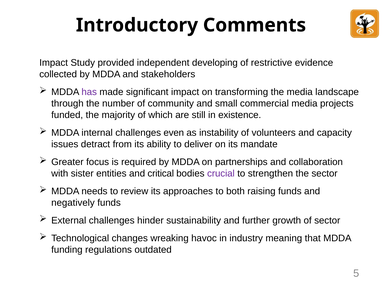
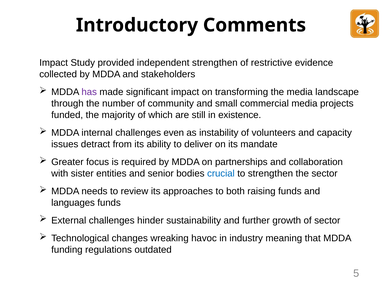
independent developing: developing -> strengthen
critical: critical -> senior
crucial colour: purple -> blue
negatively: negatively -> languages
